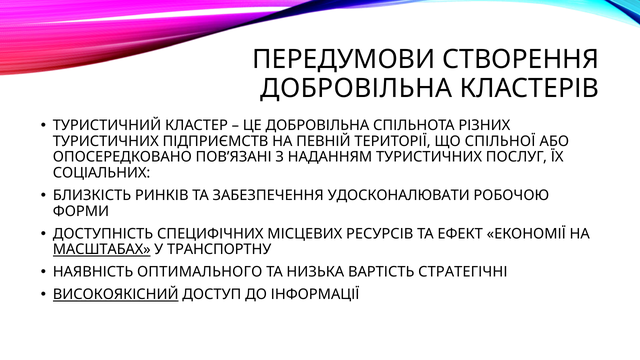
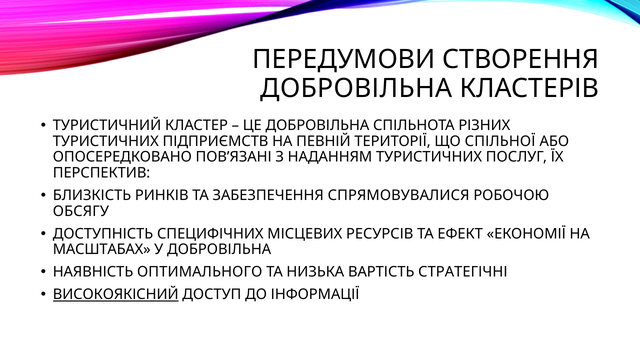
СОЦІАЛЬНИХ: СОЦІАЛЬНИХ -> ПЕРСПЕКТИВ
УДОСКОНАЛЮВАТИ: УДОСКОНАЛЮВАТИ -> СПРЯМОВУВАЛИСЯ
ФОРМИ: ФОРМИ -> ОБСЯГУ
МАСШТАБАХ underline: present -> none
У ТРАНСПОРТНУ: ТРАНСПОРТНУ -> ДОБРОВІЛЬНА
